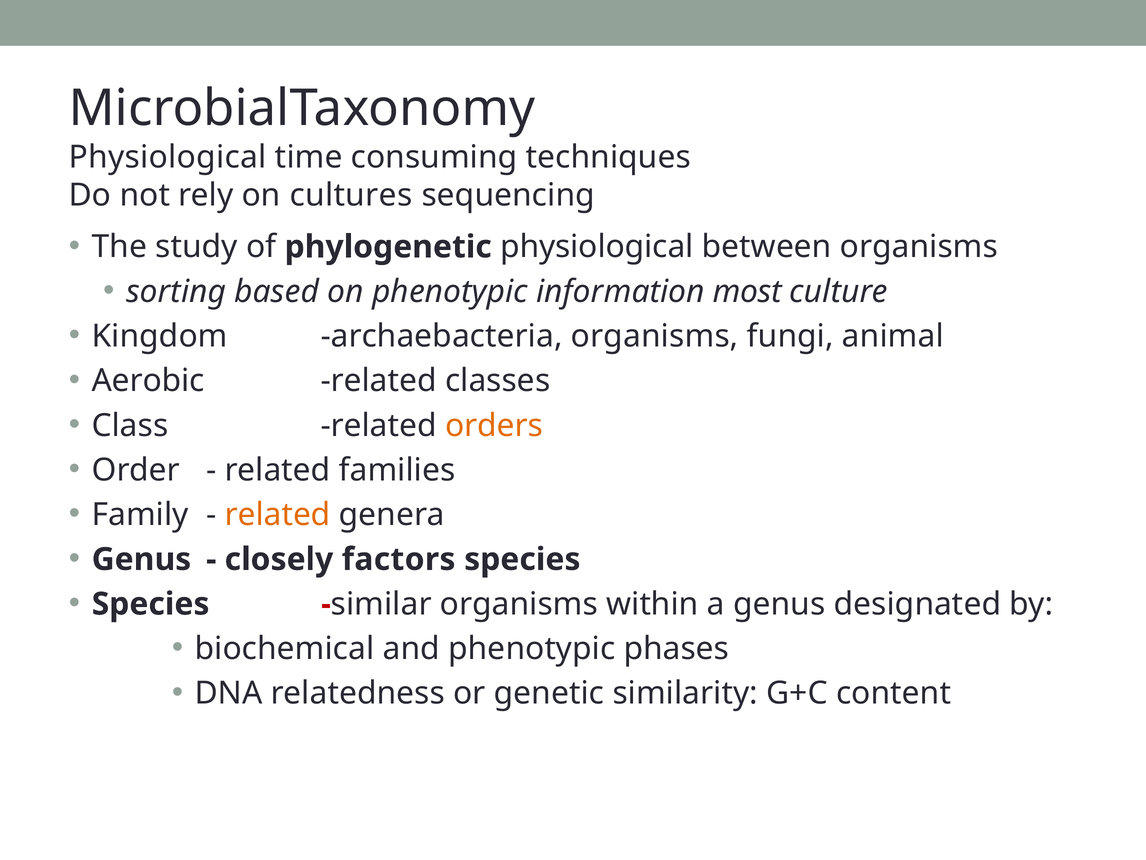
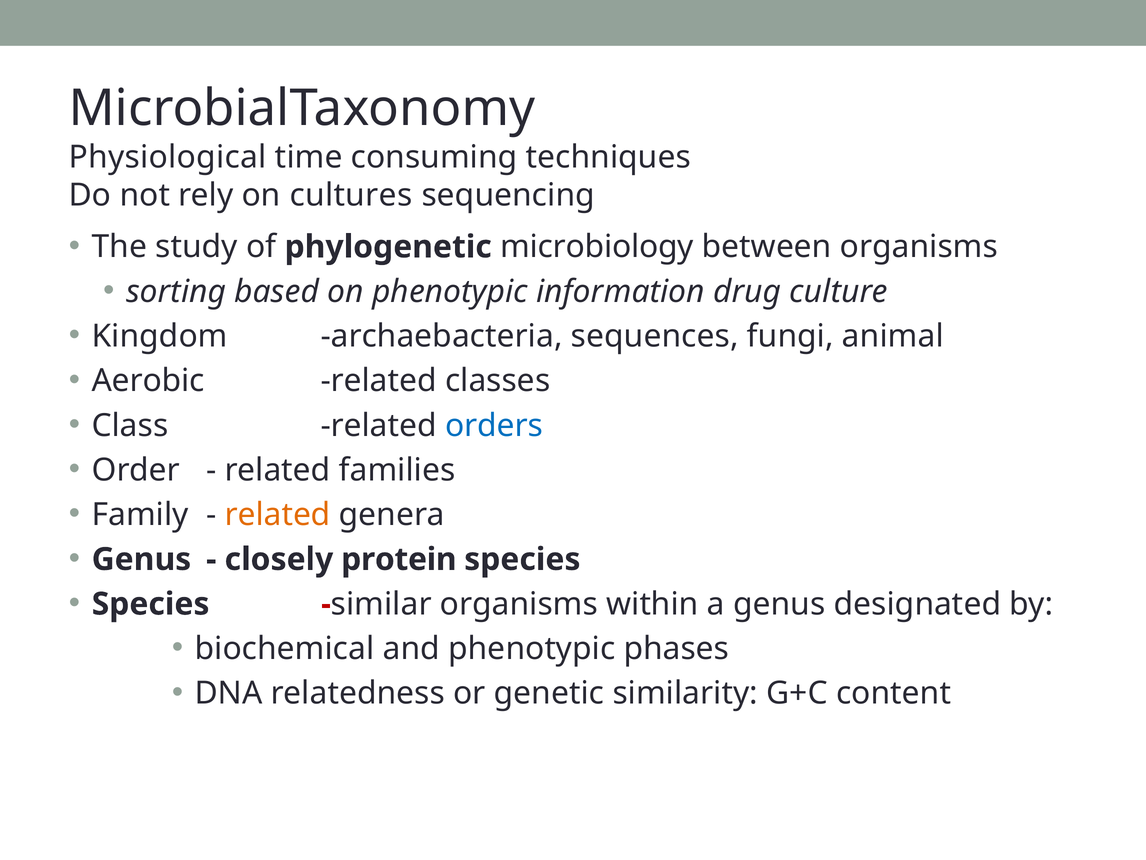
phylogenetic physiological: physiological -> microbiology
most: most -> drug
archaebacteria organisms: organisms -> sequences
orders colour: orange -> blue
factors: factors -> protein
